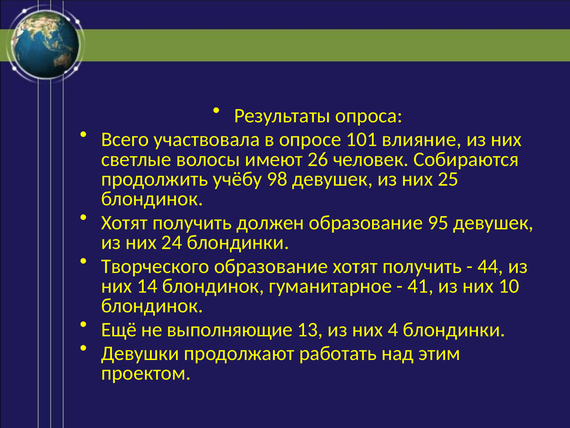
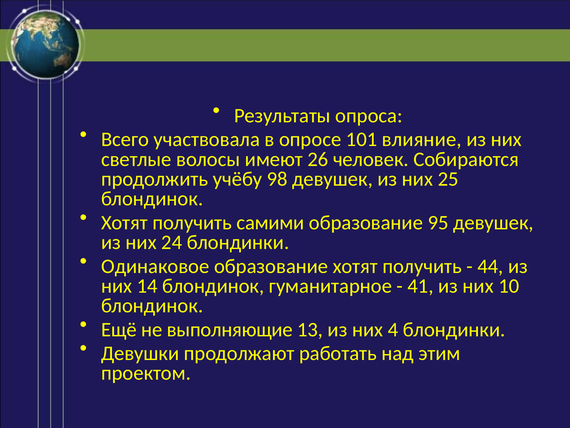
должен: должен -> самими
Творческого: Творческого -> Одинаковое
